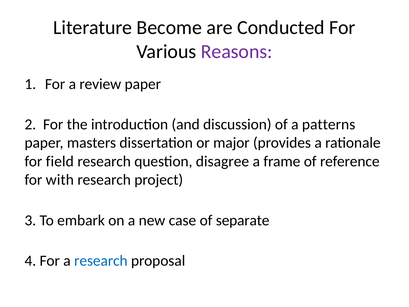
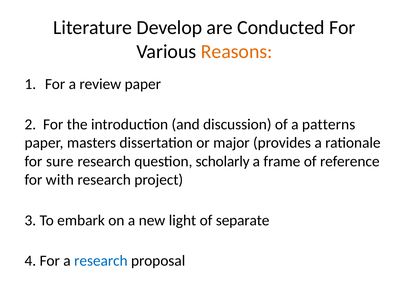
Become: Become -> Develop
Reasons colour: purple -> orange
field: field -> sure
disagree: disagree -> scholarly
case: case -> light
